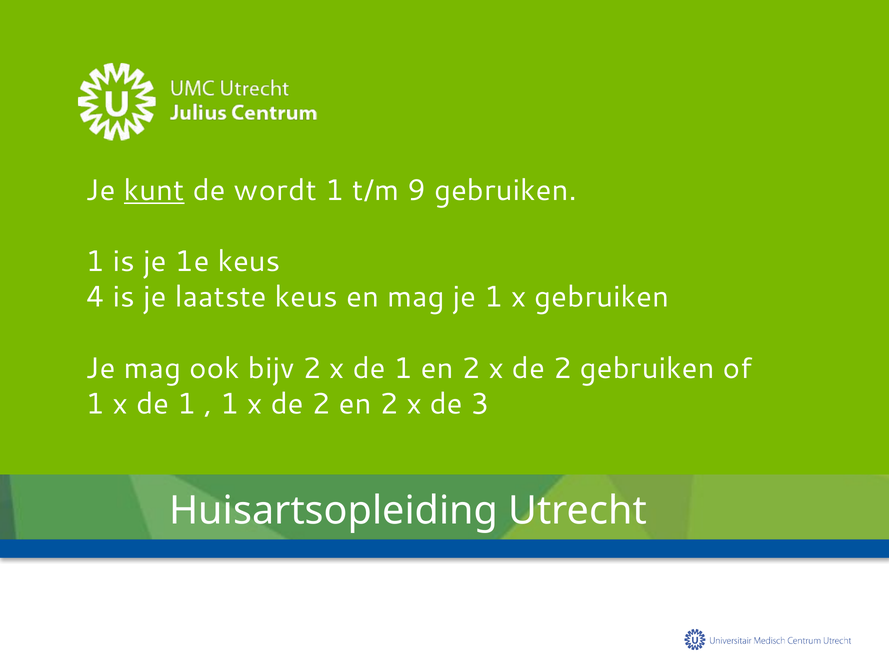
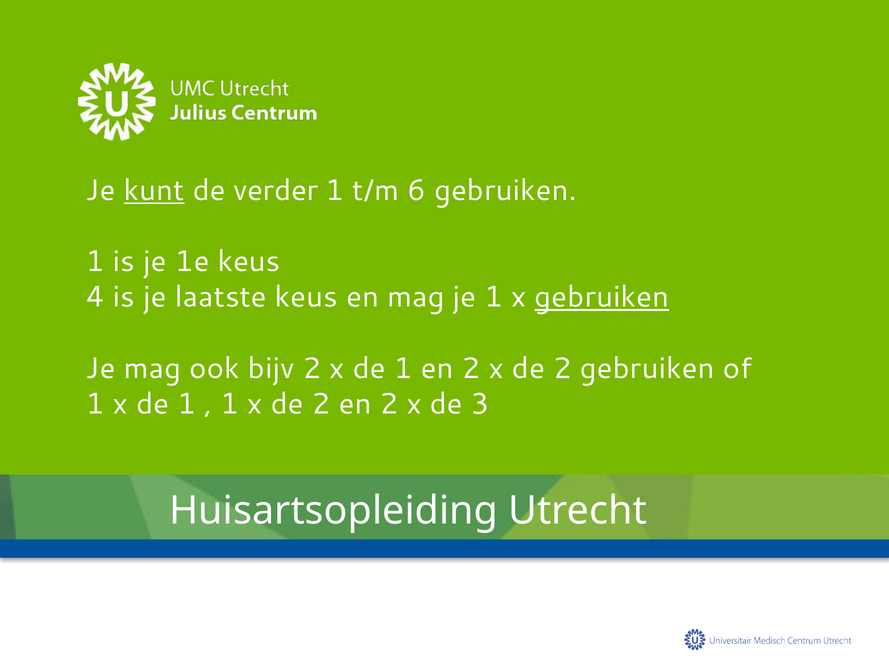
wordt: wordt -> verder
9: 9 -> 6
gebruiken at (602, 297) underline: none -> present
